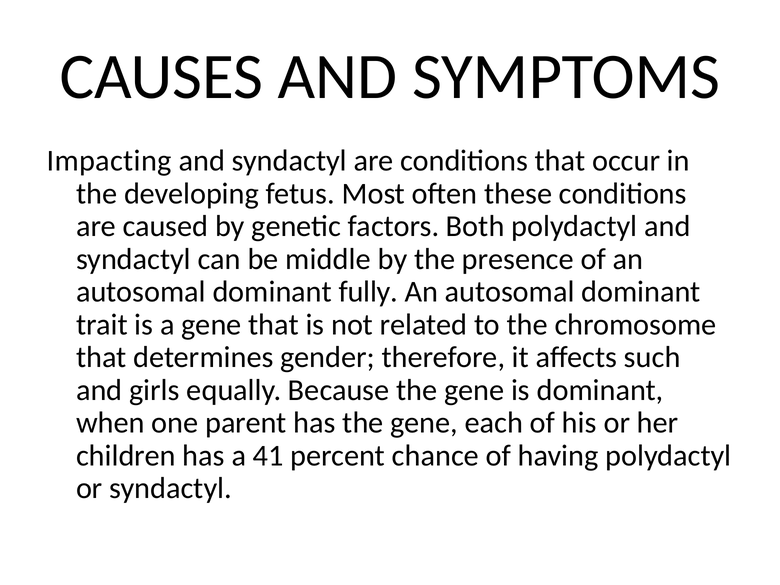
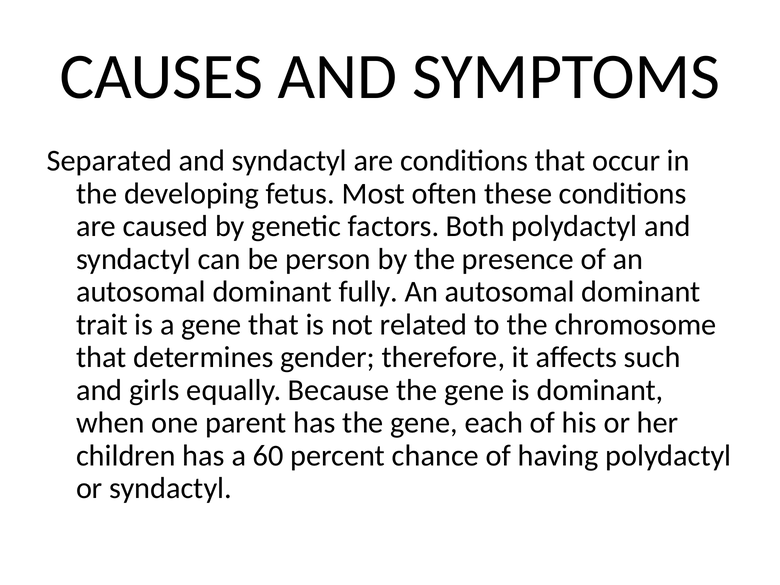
Impacting: Impacting -> Separated
middle: middle -> person
41: 41 -> 60
